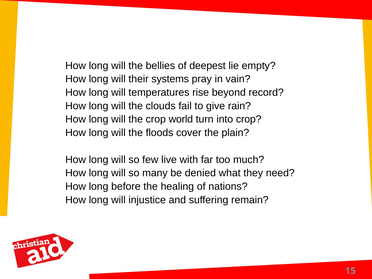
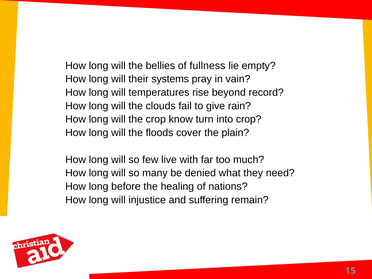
deepest: deepest -> fullness
world: world -> know
